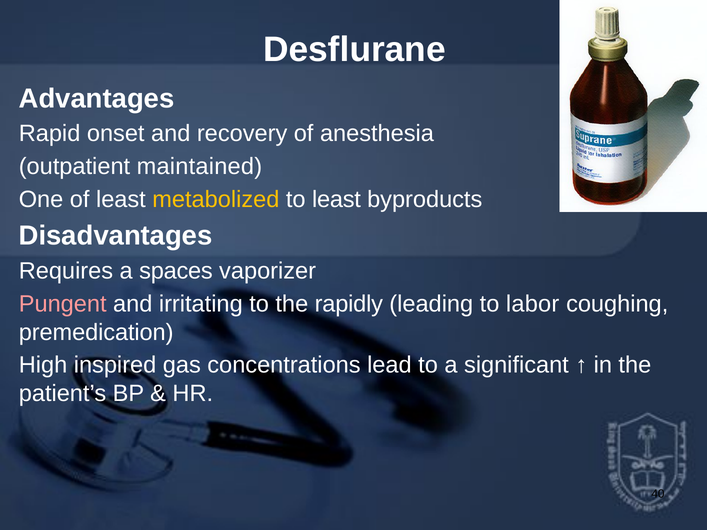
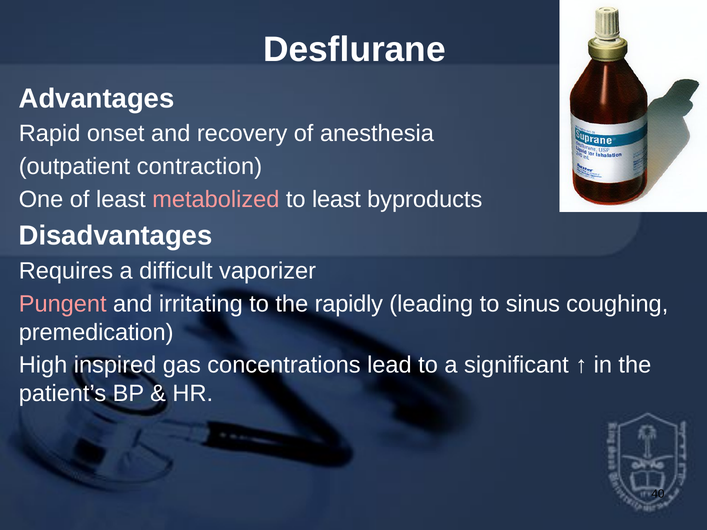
maintained: maintained -> contraction
metabolized colour: yellow -> pink
spaces: spaces -> difficult
labor: labor -> sinus
